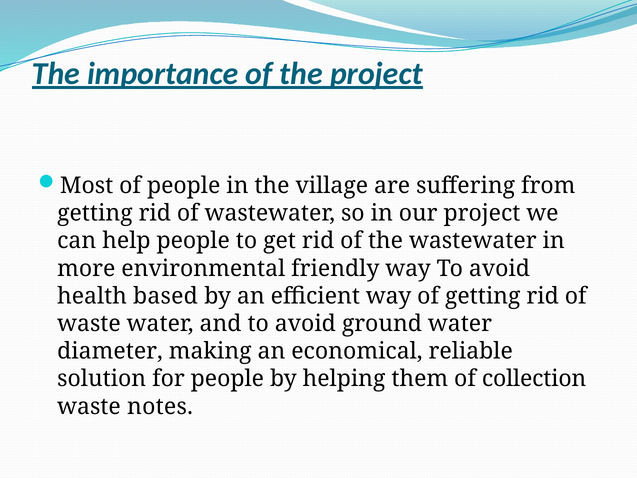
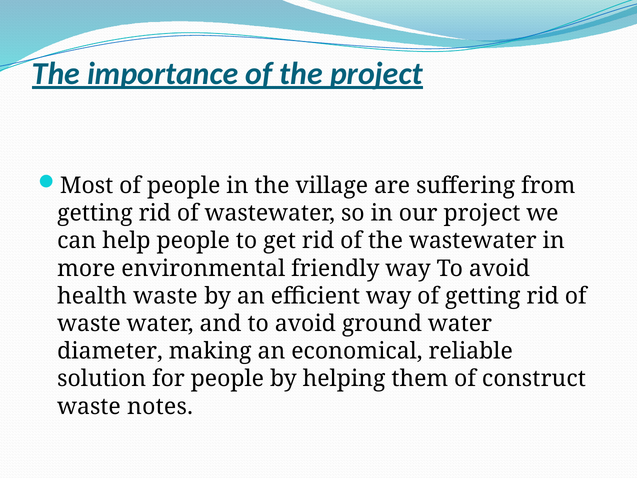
health based: based -> waste
collection: collection -> construct
